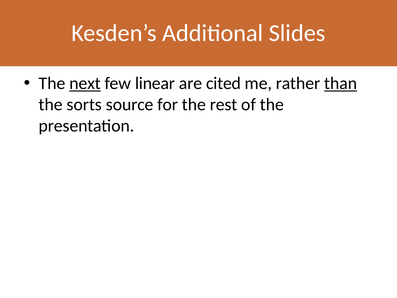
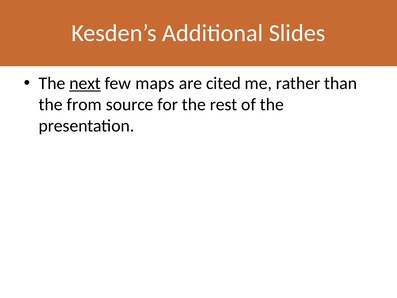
linear: linear -> maps
than underline: present -> none
sorts: sorts -> from
